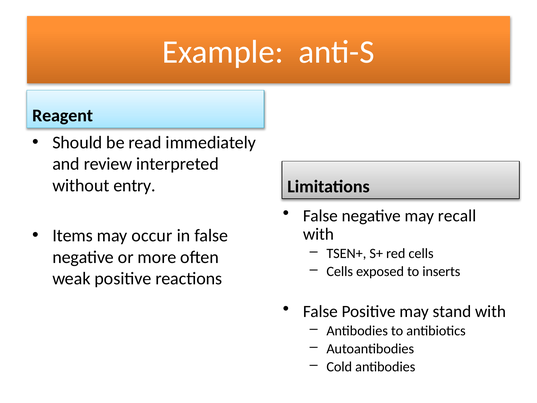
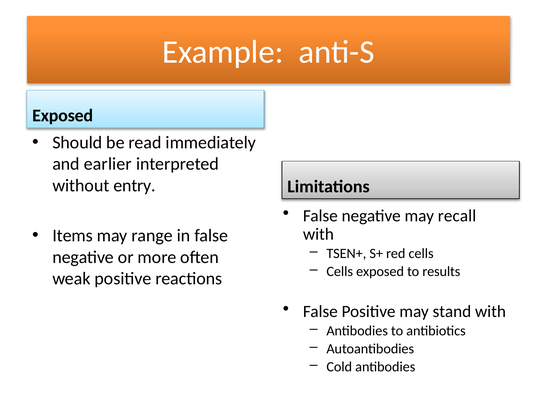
Reagent at (63, 116): Reagent -> Exposed
review: review -> earlier
occur: occur -> range
inserts: inserts -> results
